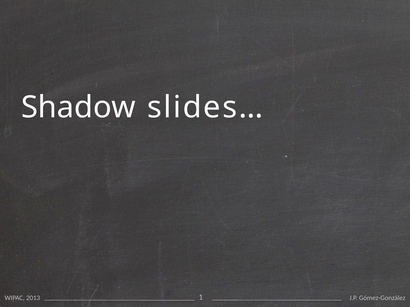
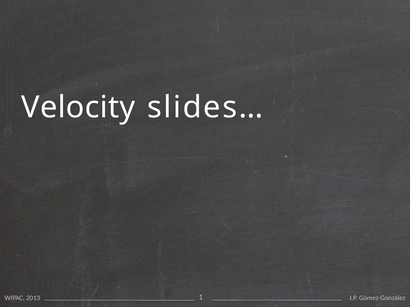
Shadow: Shadow -> Velocity
